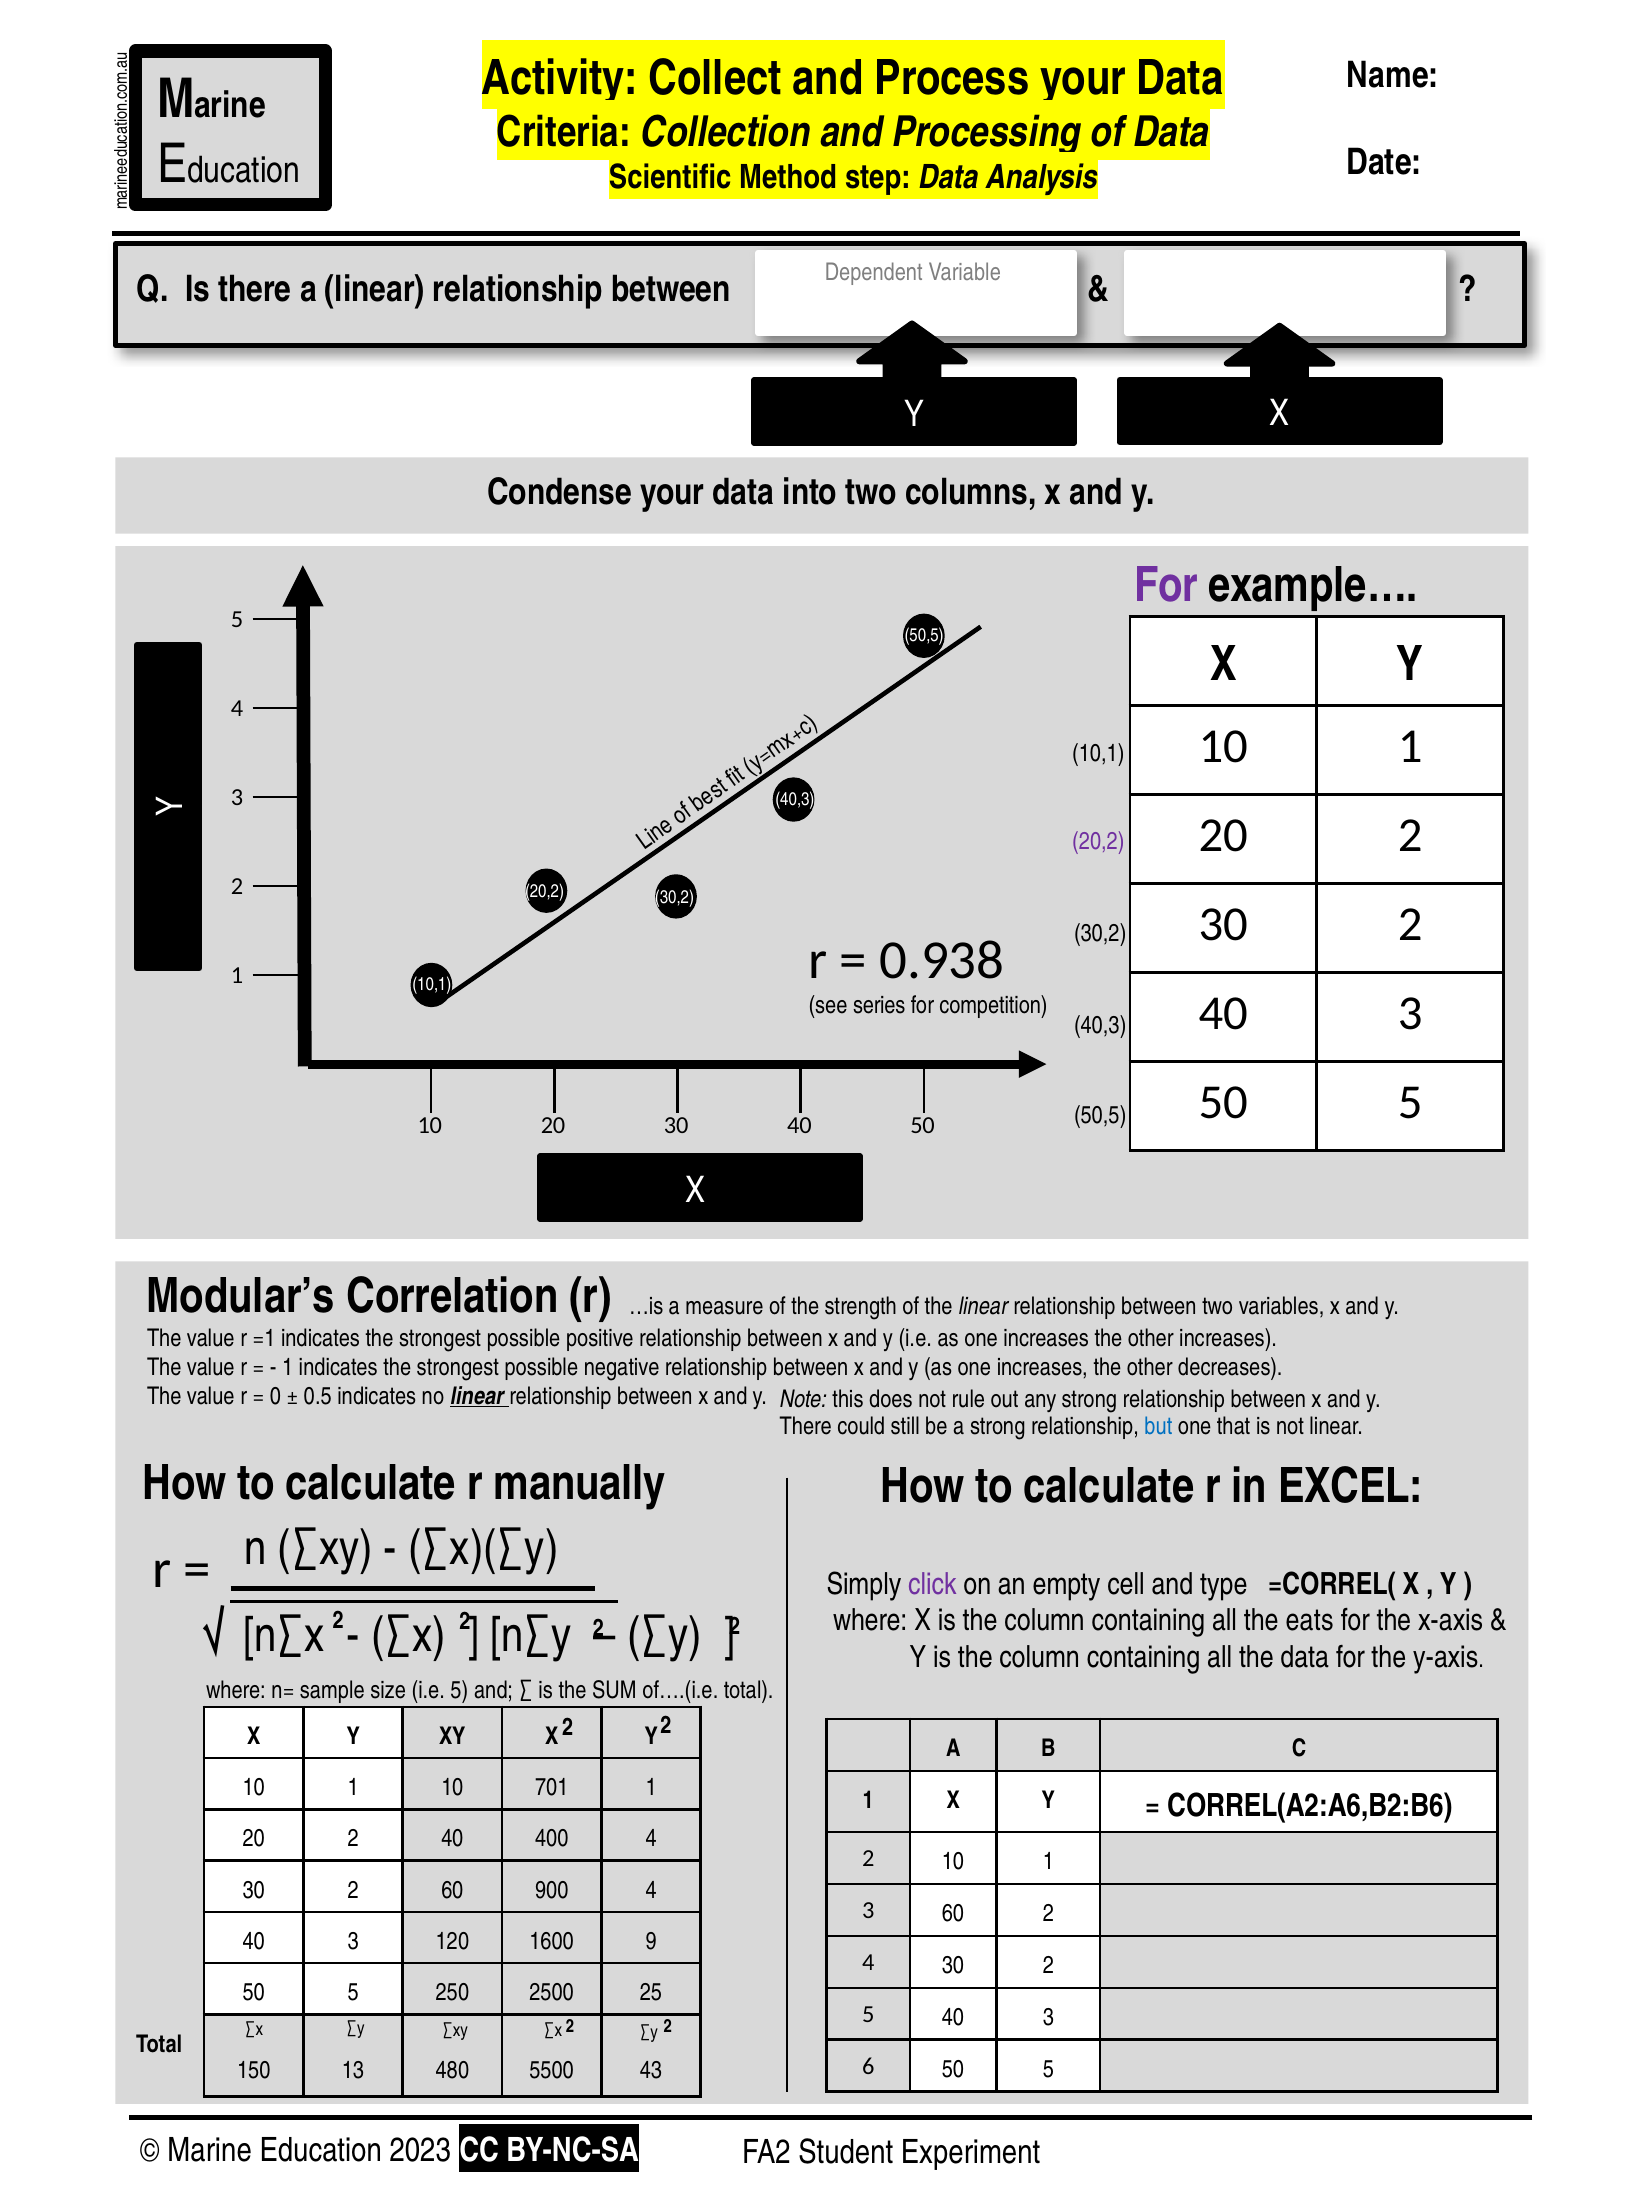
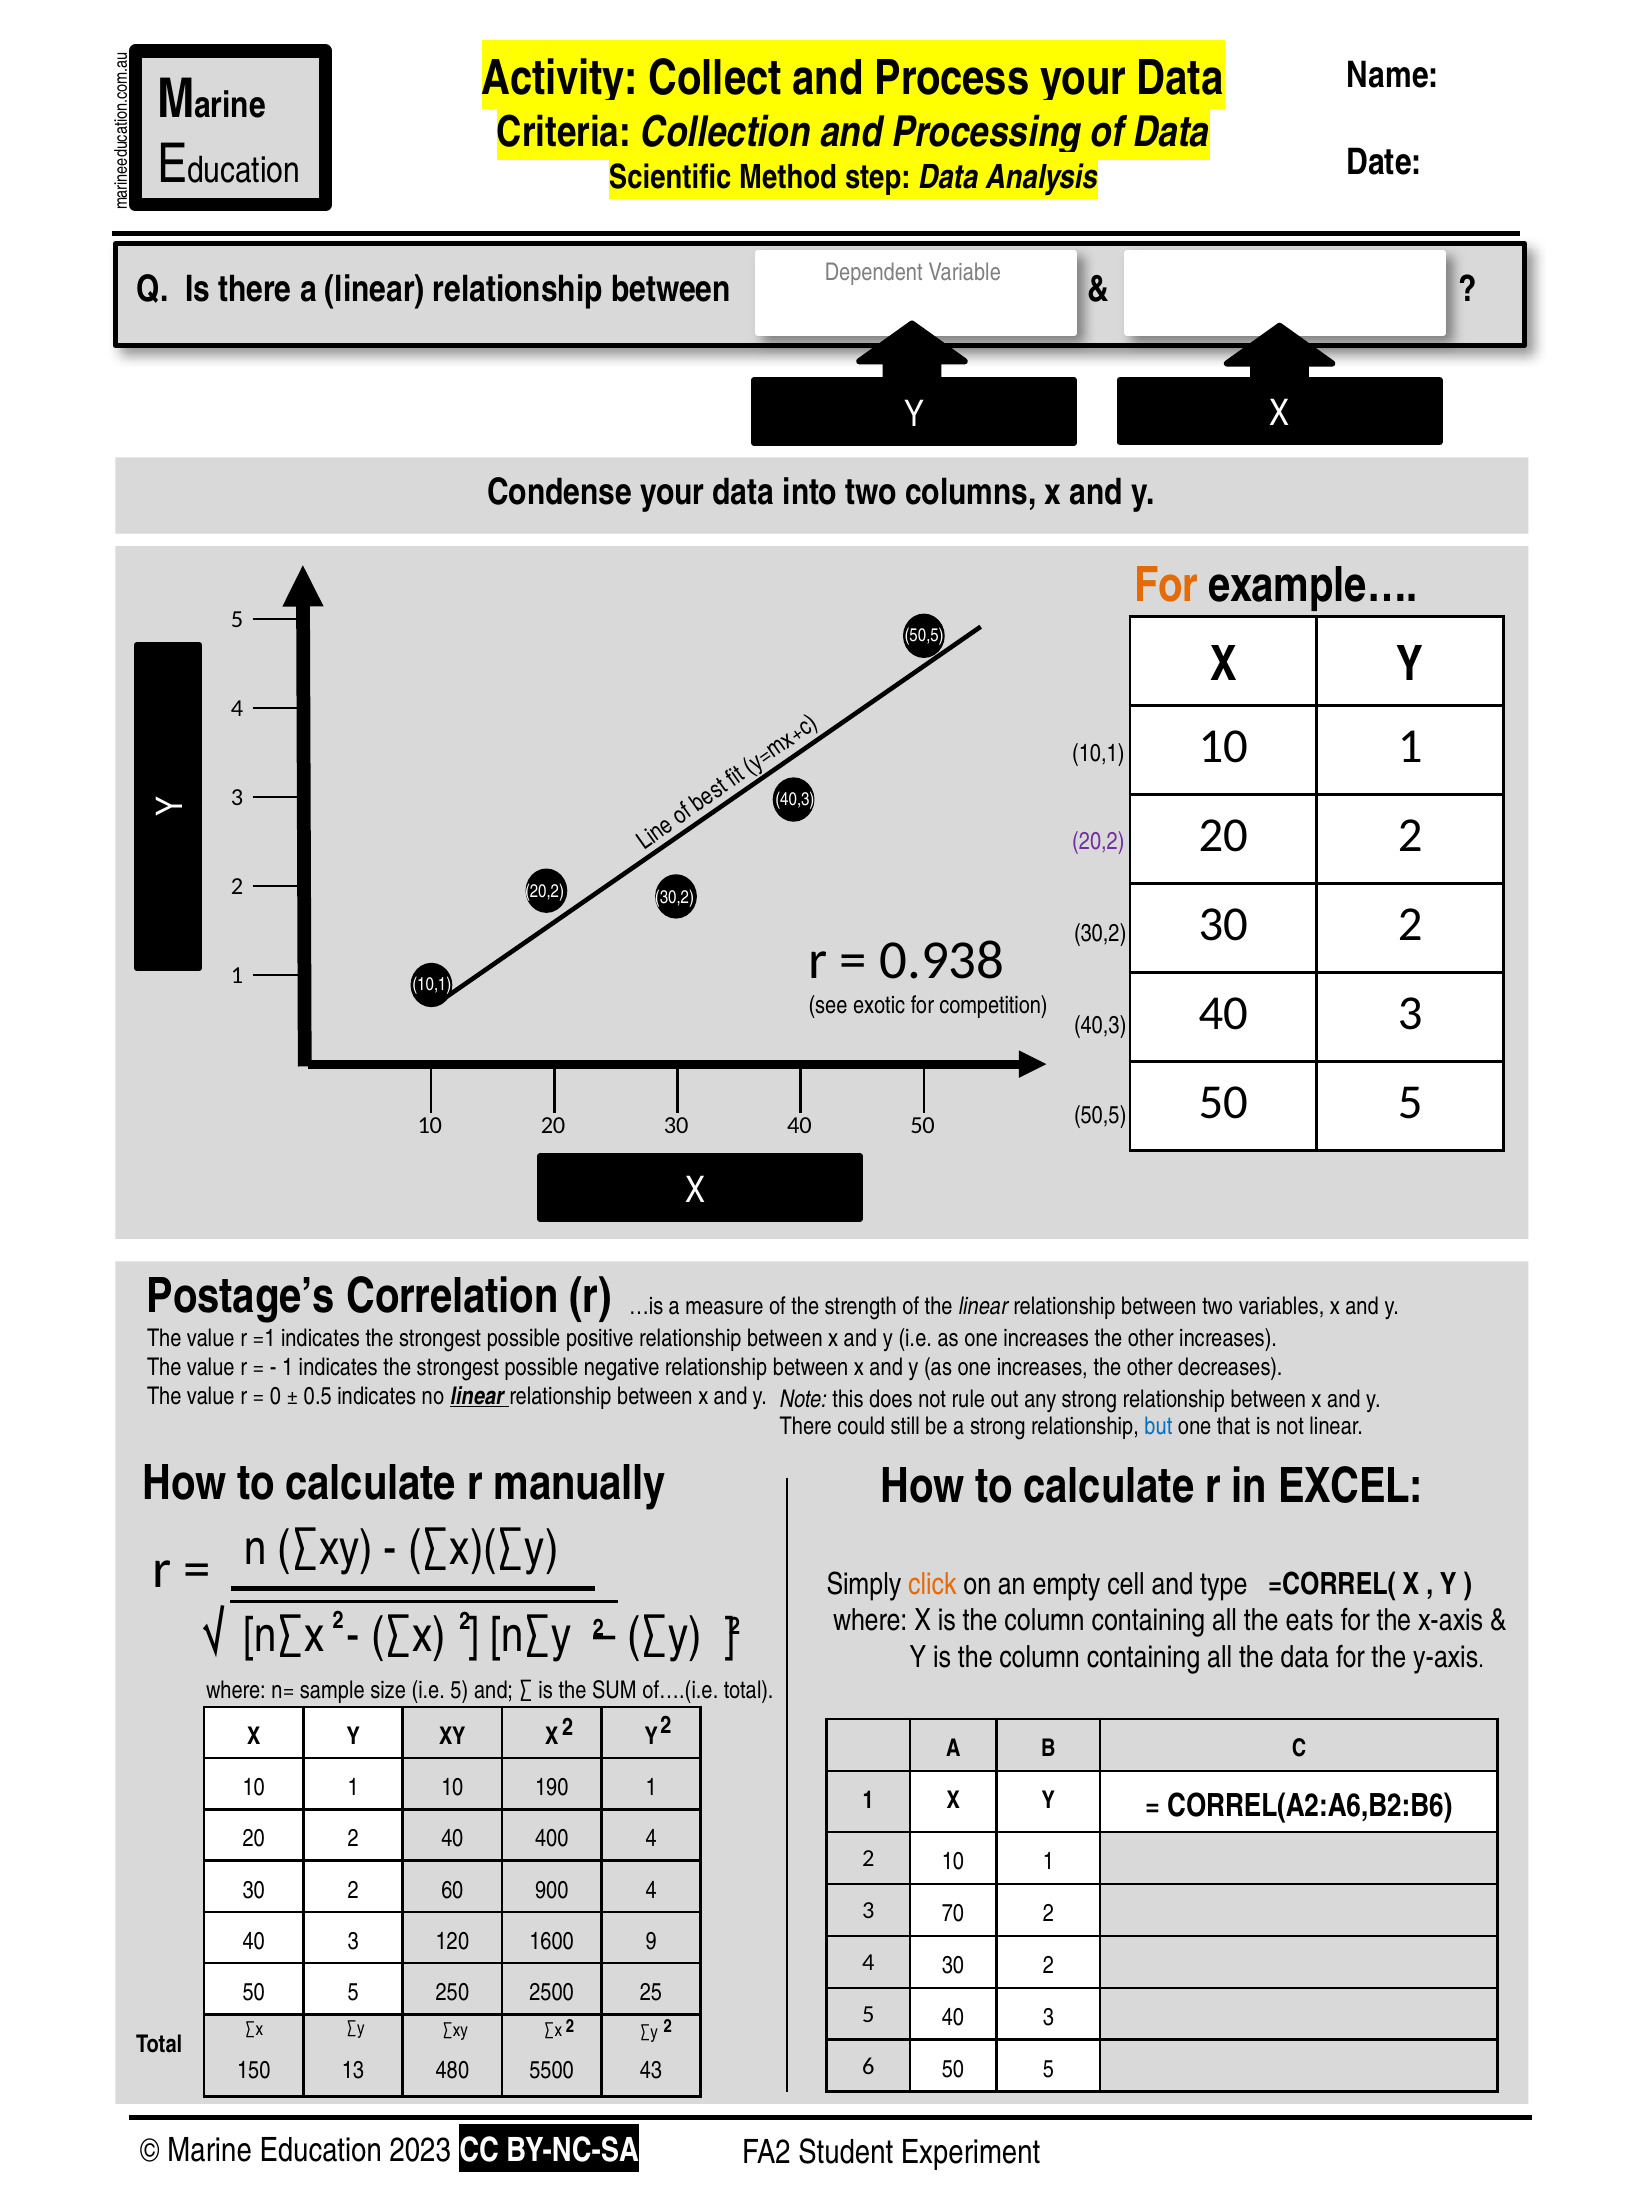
For at (1166, 585) colour: purple -> orange
series: series -> exotic
Modular’s: Modular’s -> Postage’s
click colour: purple -> orange
701: 701 -> 190
3 60: 60 -> 70
